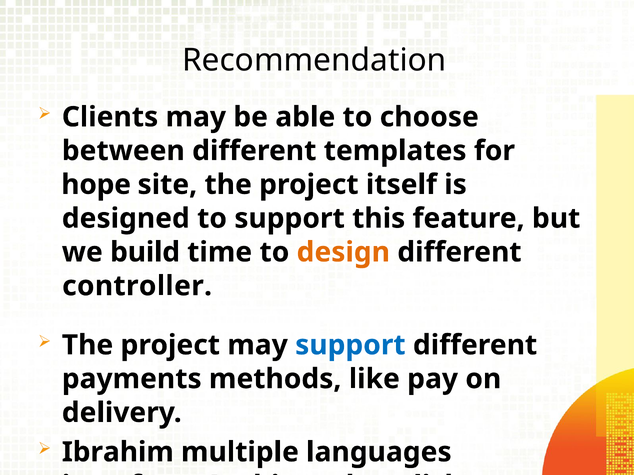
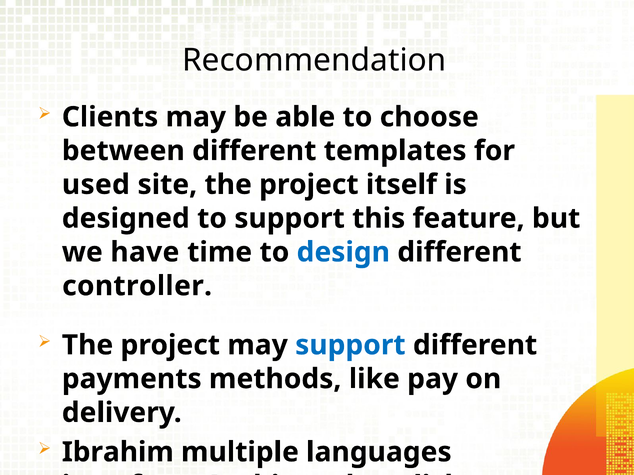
hope: hope -> used
build: build -> have
design colour: orange -> blue
